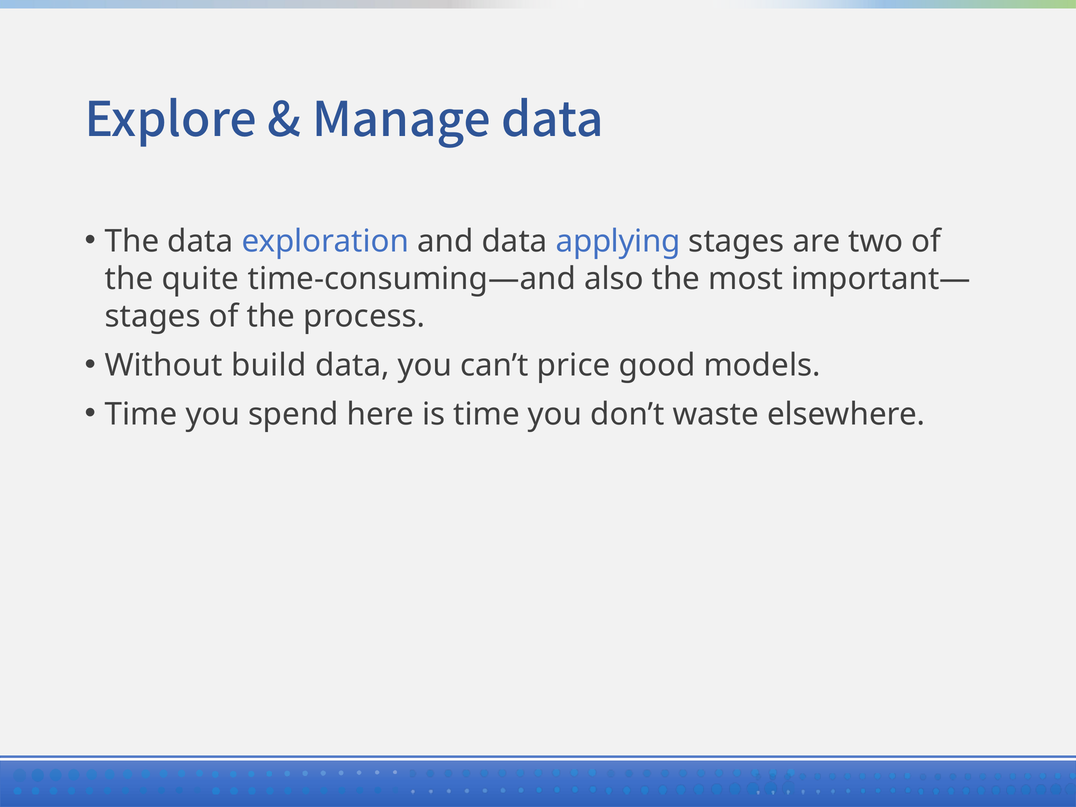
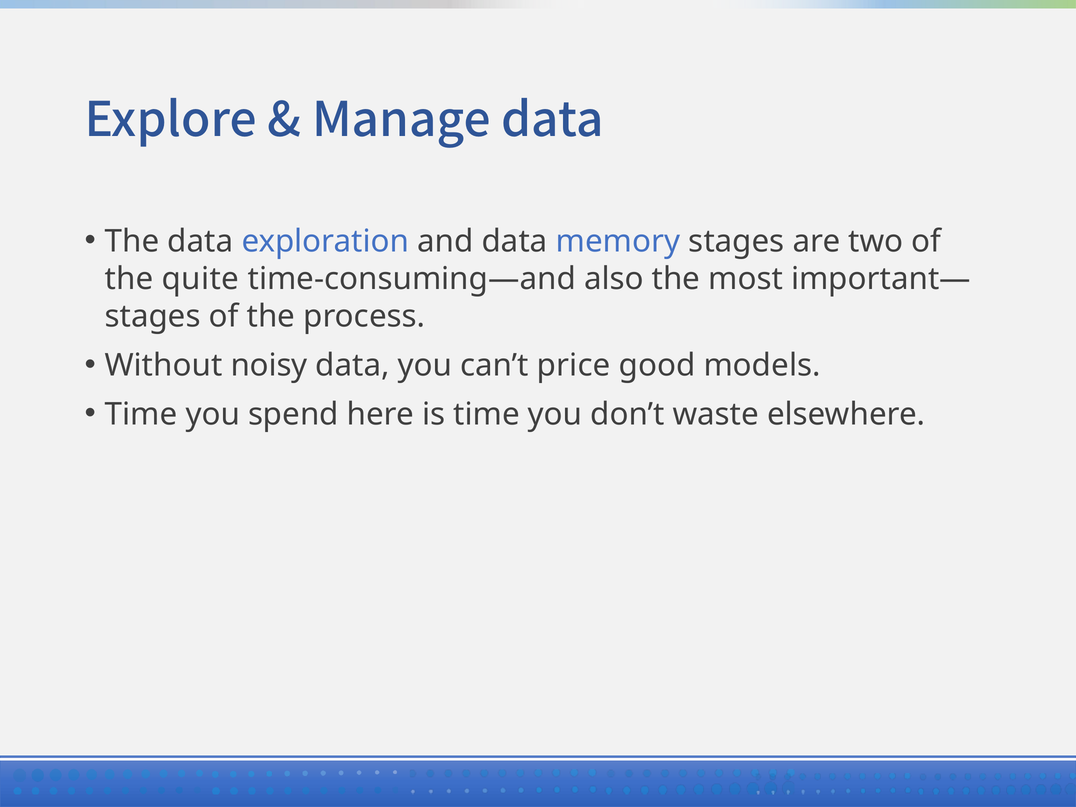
applying: applying -> memory
build: build -> noisy
